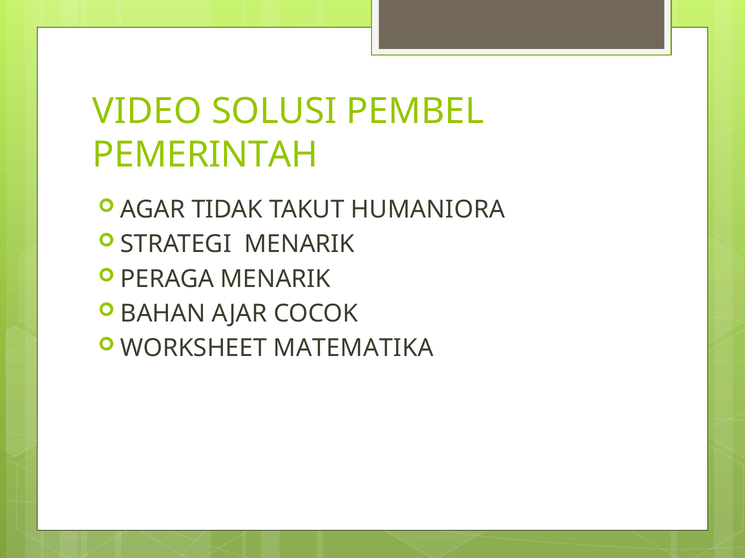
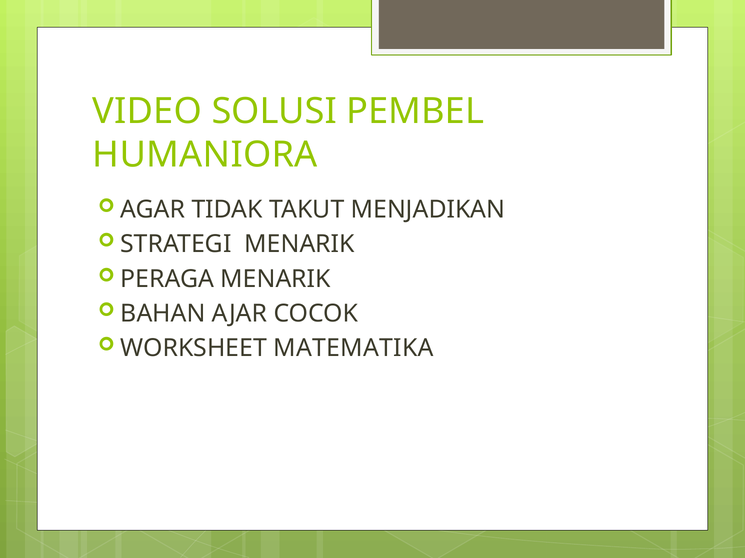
PEMERINTAH: PEMERINTAH -> HUMANIORA
HUMANIORA: HUMANIORA -> MENJADIKAN
